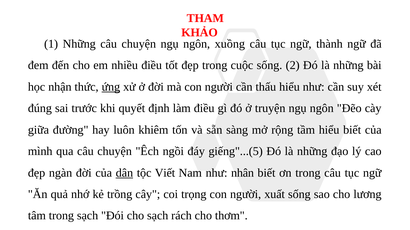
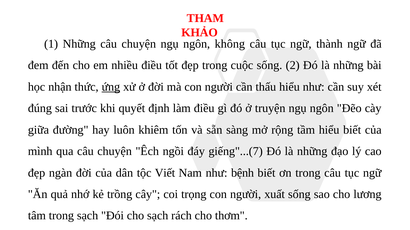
xuồng: xuồng -> không
giếng"...(5: giếng"...(5 -> giếng"...(7
dân underline: present -> none
nhân: nhân -> bệnh
